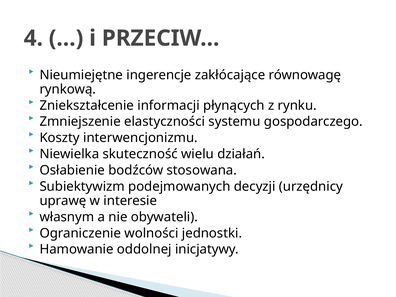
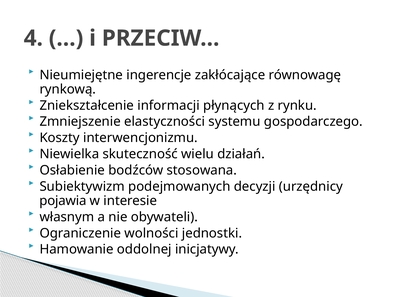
uprawę: uprawę -> pojawia
